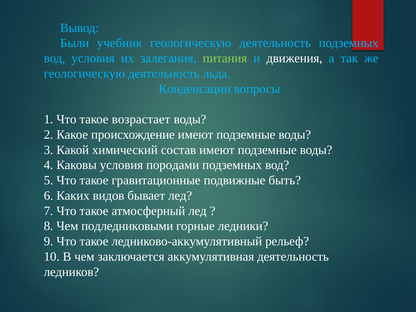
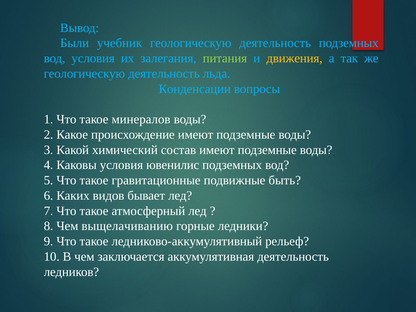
движения colour: white -> yellow
возрастает: возрастает -> минералов
породами: породами -> ювенилис
подледниковыми: подледниковыми -> выщелачиванию
